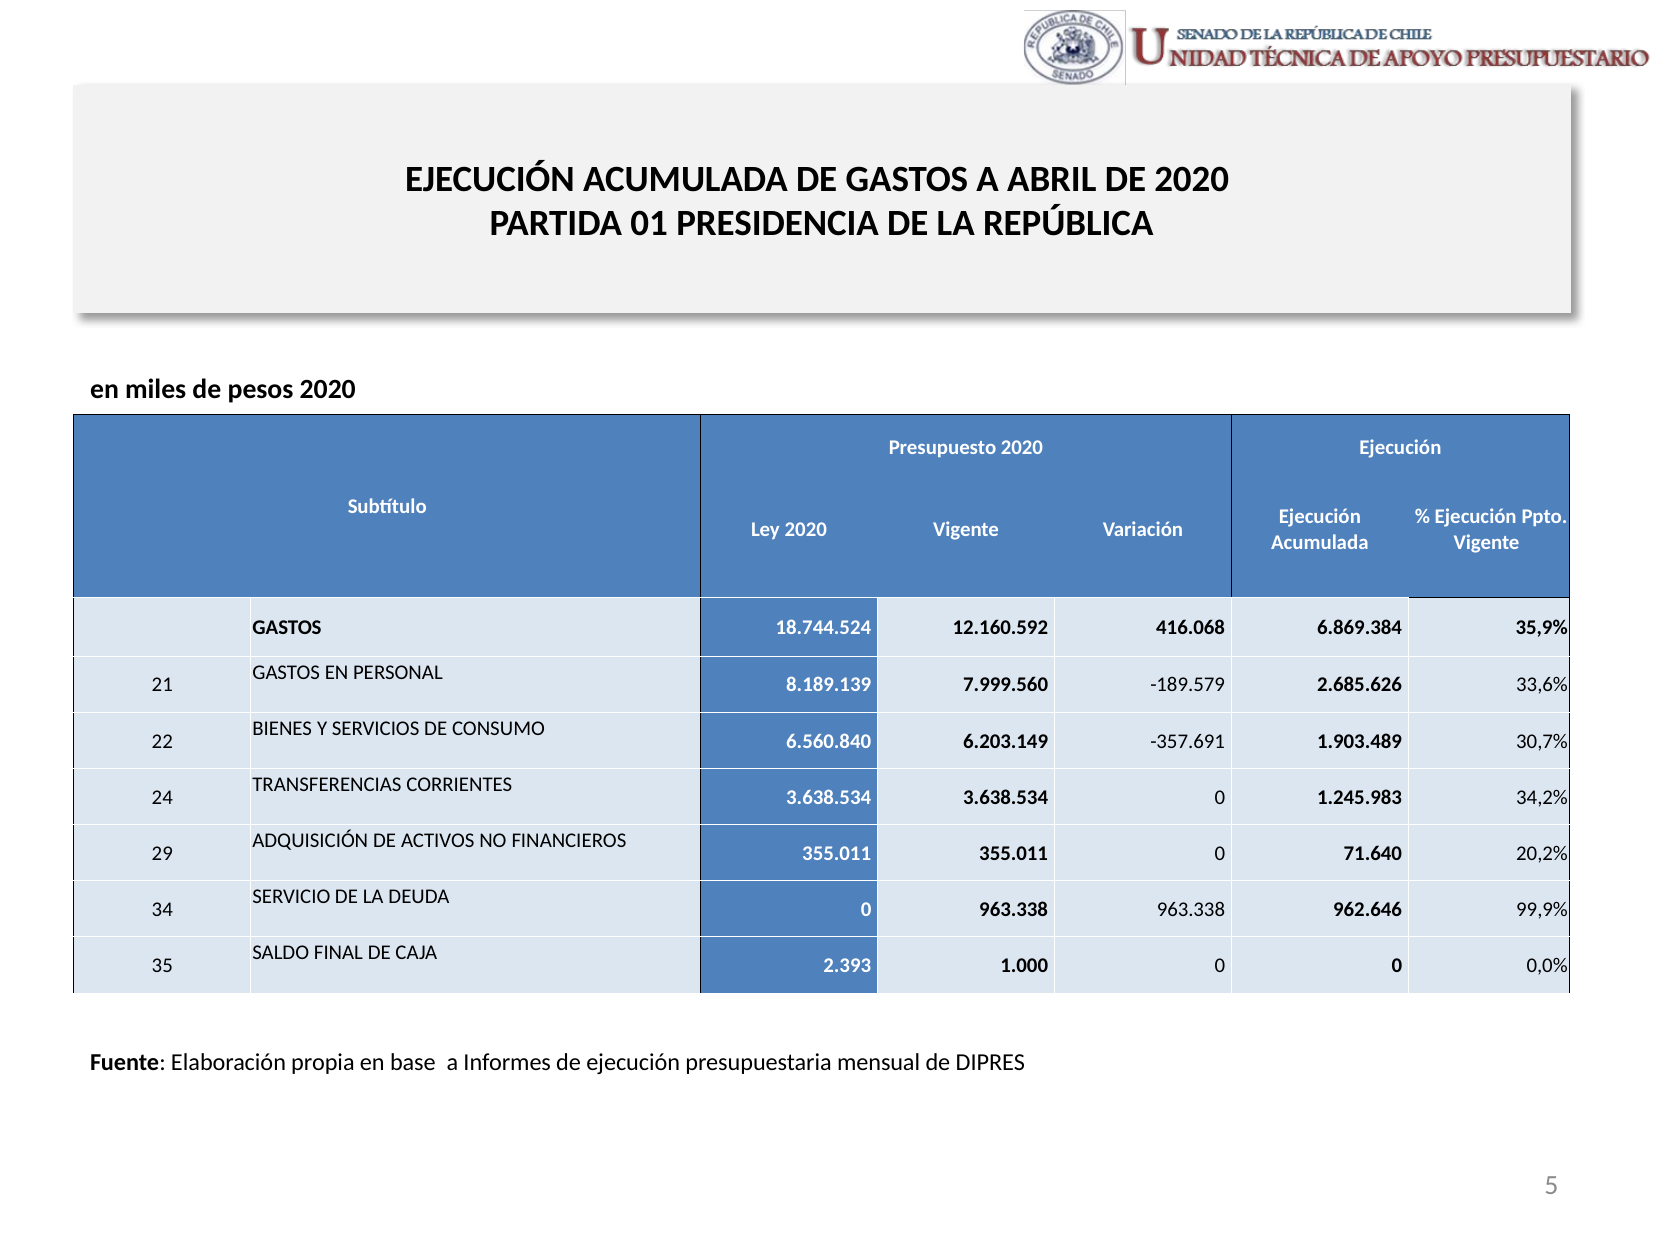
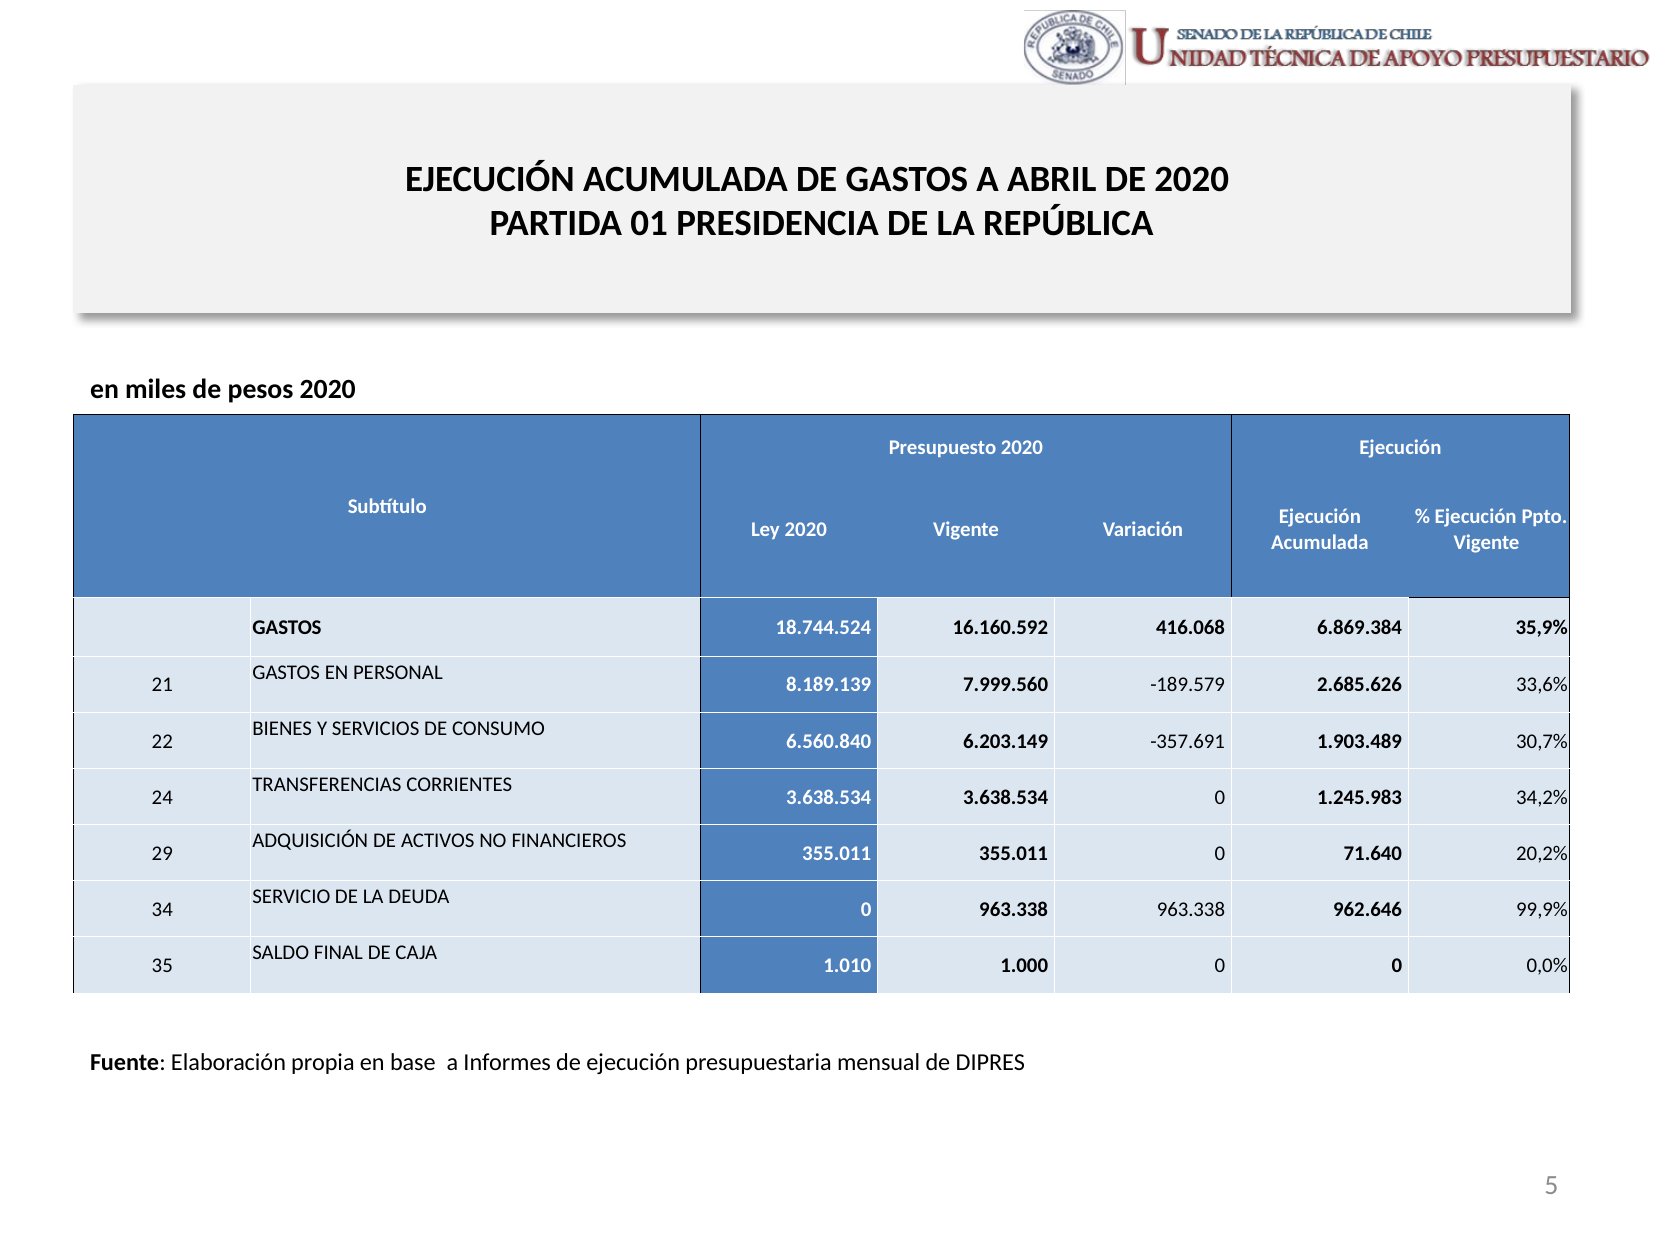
12.160.592: 12.160.592 -> 16.160.592
2.393: 2.393 -> 1.010
